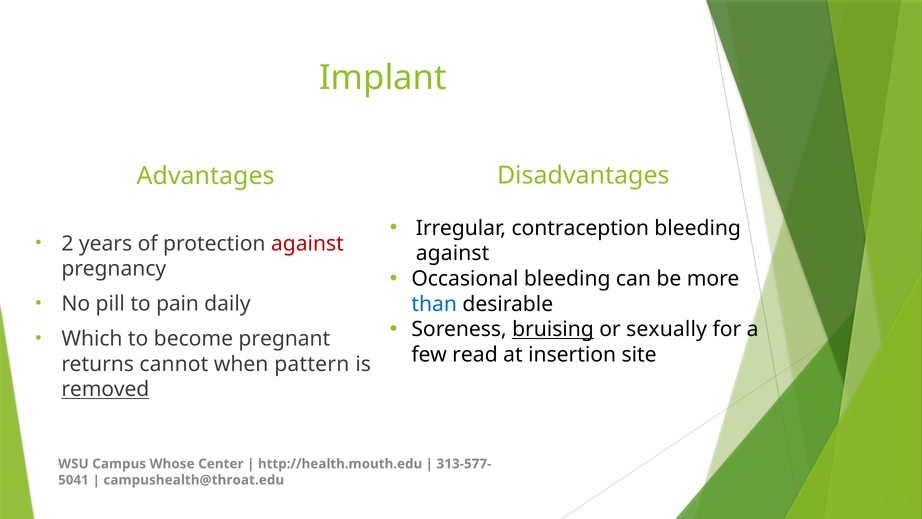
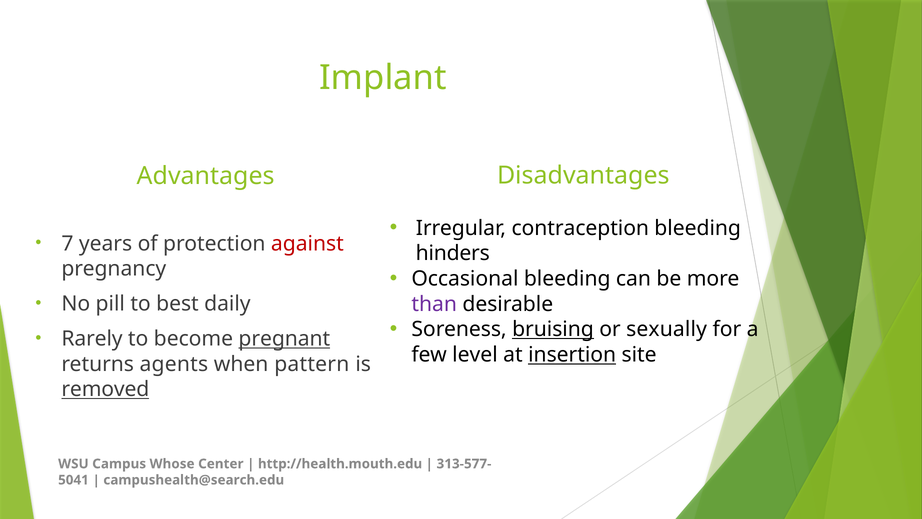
2: 2 -> 7
against at (453, 253): against -> hinders
pain: pain -> best
than colour: blue -> purple
Which: Which -> Rarely
pregnant underline: none -> present
read: read -> level
insertion underline: none -> present
cannot: cannot -> agents
campushealth@throat.edu: campushealth@throat.edu -> campushealth@search.edu
